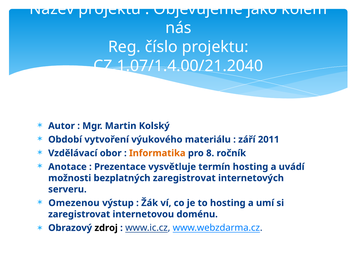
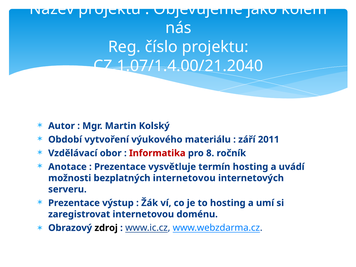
Informatika colour: orange -> red
bezplatných zaregistrovat: zaregistrovat -> internetovou
Omezenou at (74, 203): Omezenou -> Prezentace
